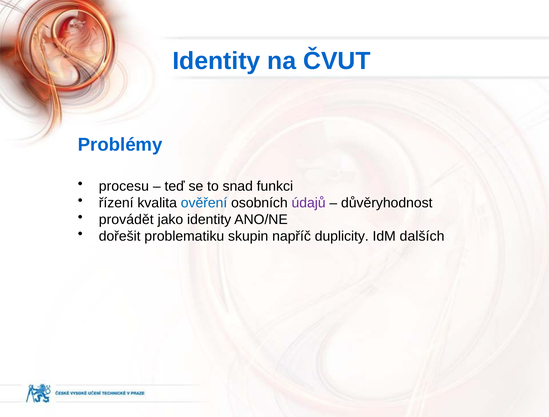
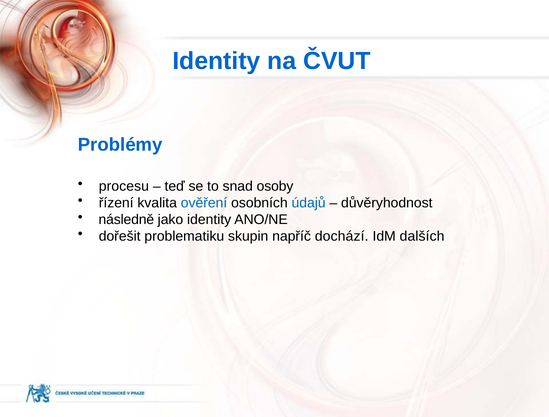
funkci: funkci -> osoby
údajů colour: purple -> blue
provádět: provádět -> následně
duplicity: duplicity -> dochází
